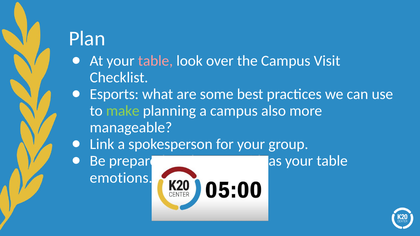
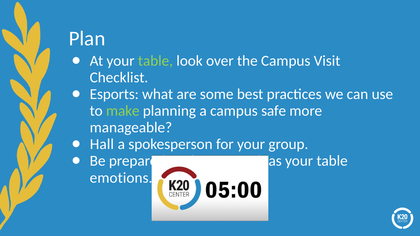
table at (155, 61) colour: pink -> light green
also: also -> safe
Link: Link -> Hall
